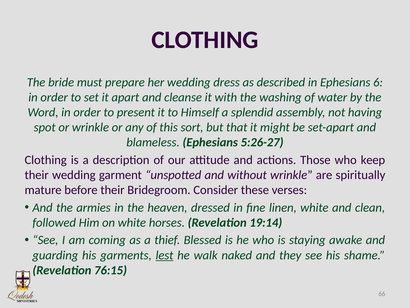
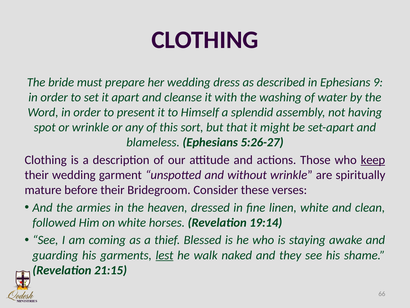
6: 6 -> 9
keep underline: none -> present
76:15: 76:15 -> 21:15
